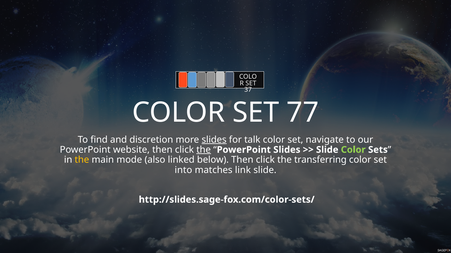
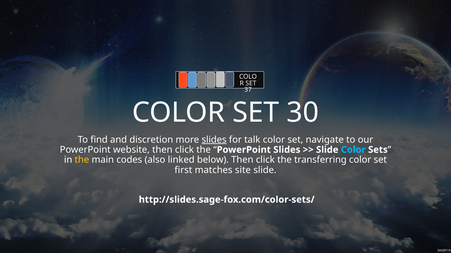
77: 77 -> 30
the at (204, 150) underline: present -> none
Color at (353, 150) colour: light green -> light blue
mode: mode -> codes
into: into -> first
link: link -> site
